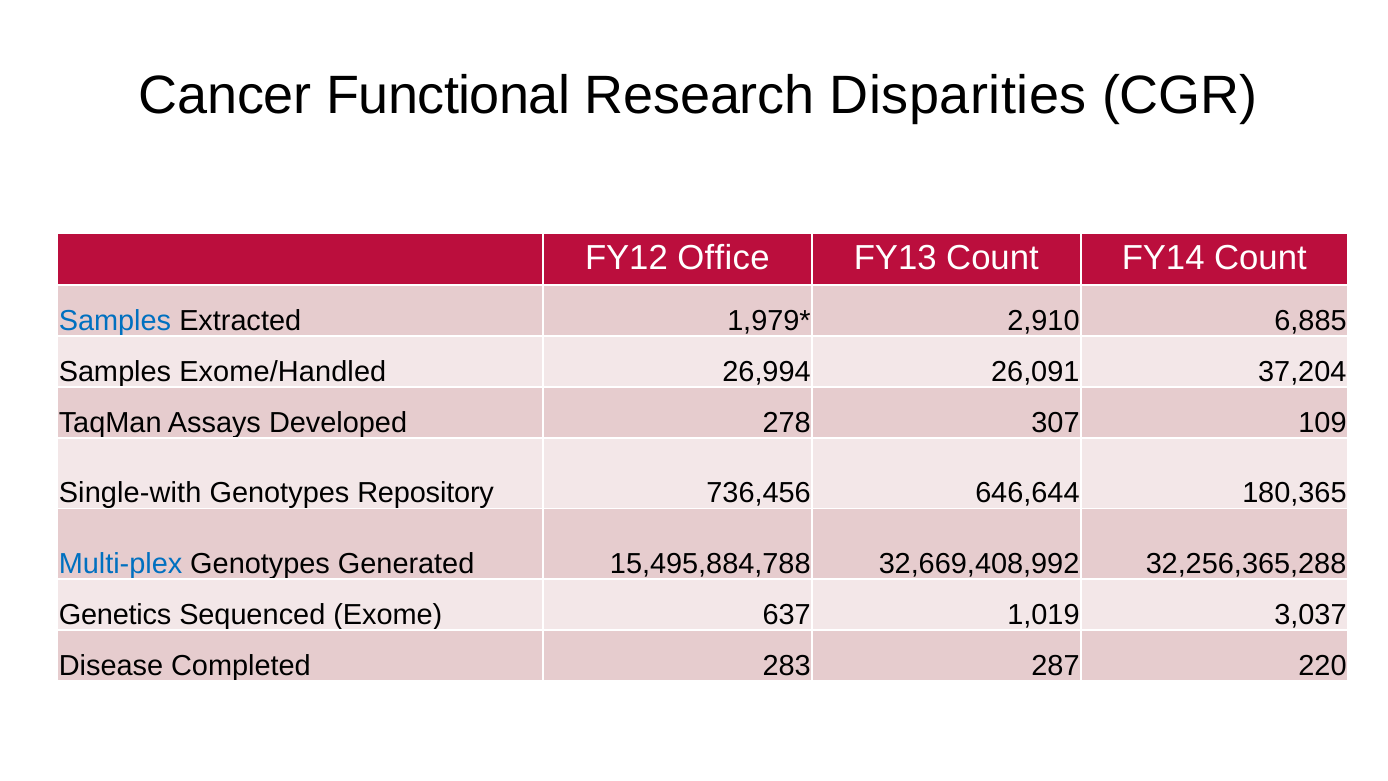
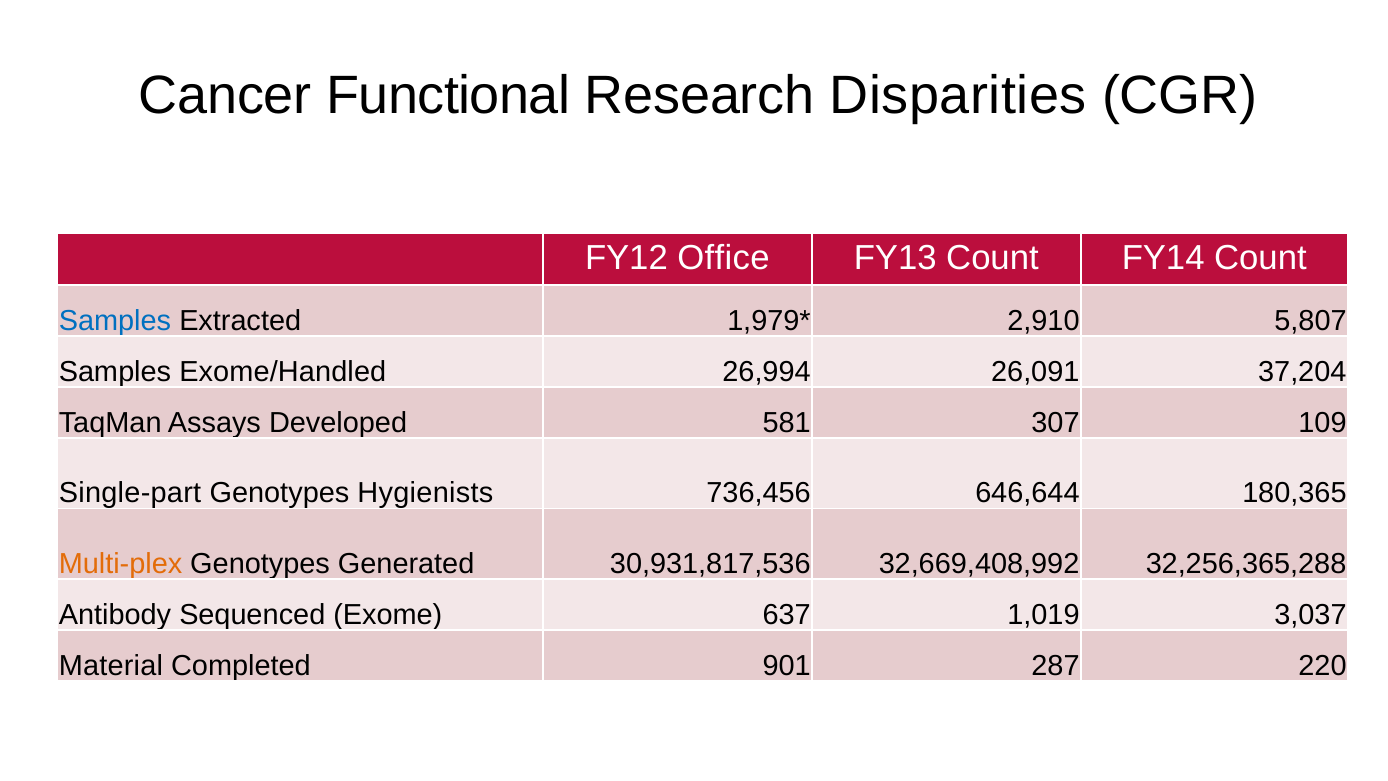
6,885: 6,885 -> 5,807
278: 278 -> 581
Single-with: Single-with -> Single-part
Repository: Repository -> Hygienists
Multi-plex colour: blue -> orange
15,495,884,788: 15,495,884,788 -> 30,931,817,536
Genetics: Genetics -> Antibody
Disease: Disease -> Material
283: 283 -> 901
